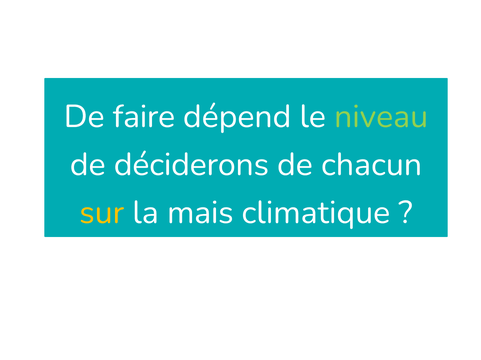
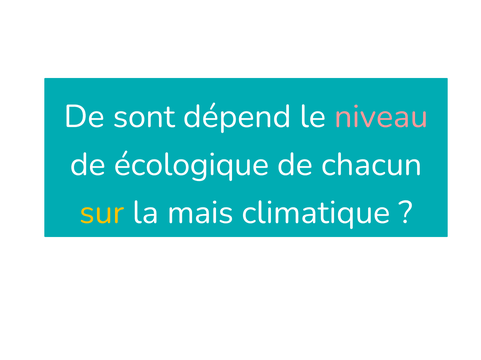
faire: faire -> sont
niveau colour: light green -> pink
déciderons: déciderons -> écologique
